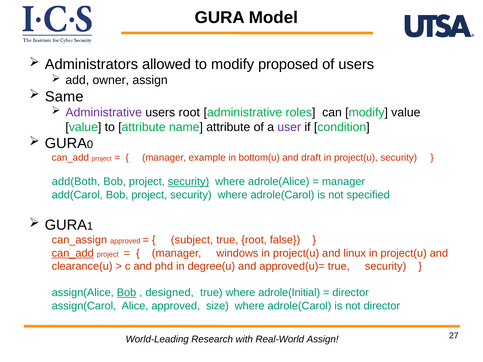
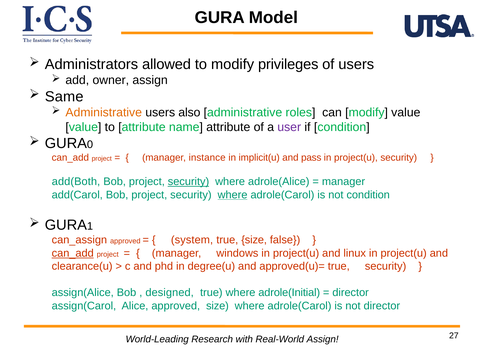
proposed: proposed -> privileges
Administrative at (104, 112) colour: purple -> orange
users root: root -> also
example: example -> instance
bottom(u: bottom(u -> implicit(u
draft: draft -> pass
where at (233, 195) underline: none -> present
not specified: specified -> condition
subject: subject -> system
true root: root -> size
Bob at (127, 293) underline: present -> none
